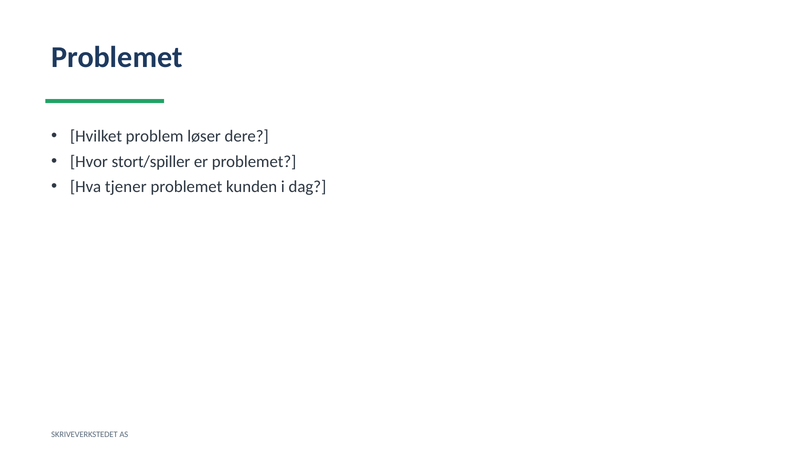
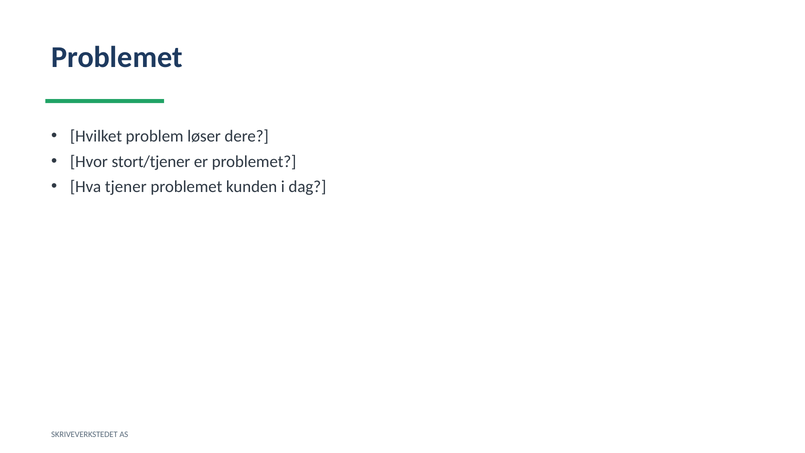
stort/spiller: stort/spiller -> stort/tjener
